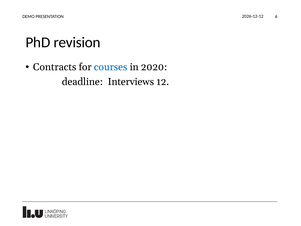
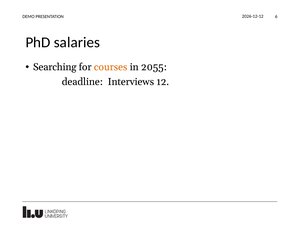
revision: revision -> salaries
Contracts: Contracts -> Searching
courses colour: blue -> orange
2020: 2020 -> 2055
